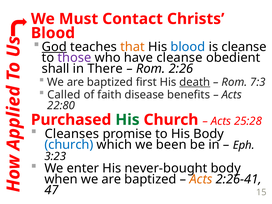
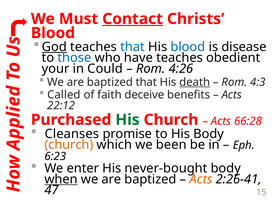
Contact underline: none -> present
that at (132, 47) colour: orange -> blue
is cleanse: cleanse -> disease
those colour: purple -> blue
have cleanse: cleanse -> teaches
shall: shall -> your
There: There -> Could
2:26: 2:26 -> 4:26
baptized first: first -> that
7:3: 7:3 -> 4:3
disease: disease -> deceive
22:80: 22:80 -> 22:12
25:28: 25:28 -> 66:28
church at (69, 145) colour: blue -> orange
3:23: 3:23 -> 6:23
when underline: none -> present
